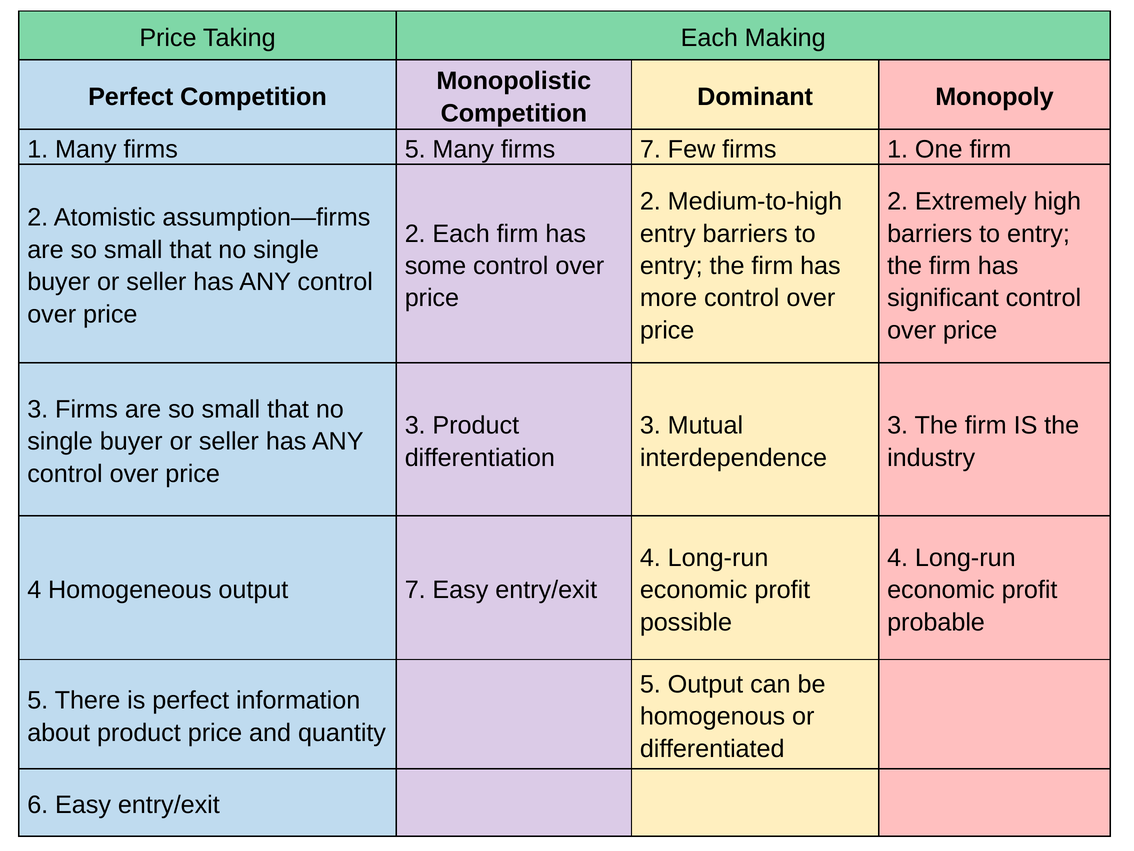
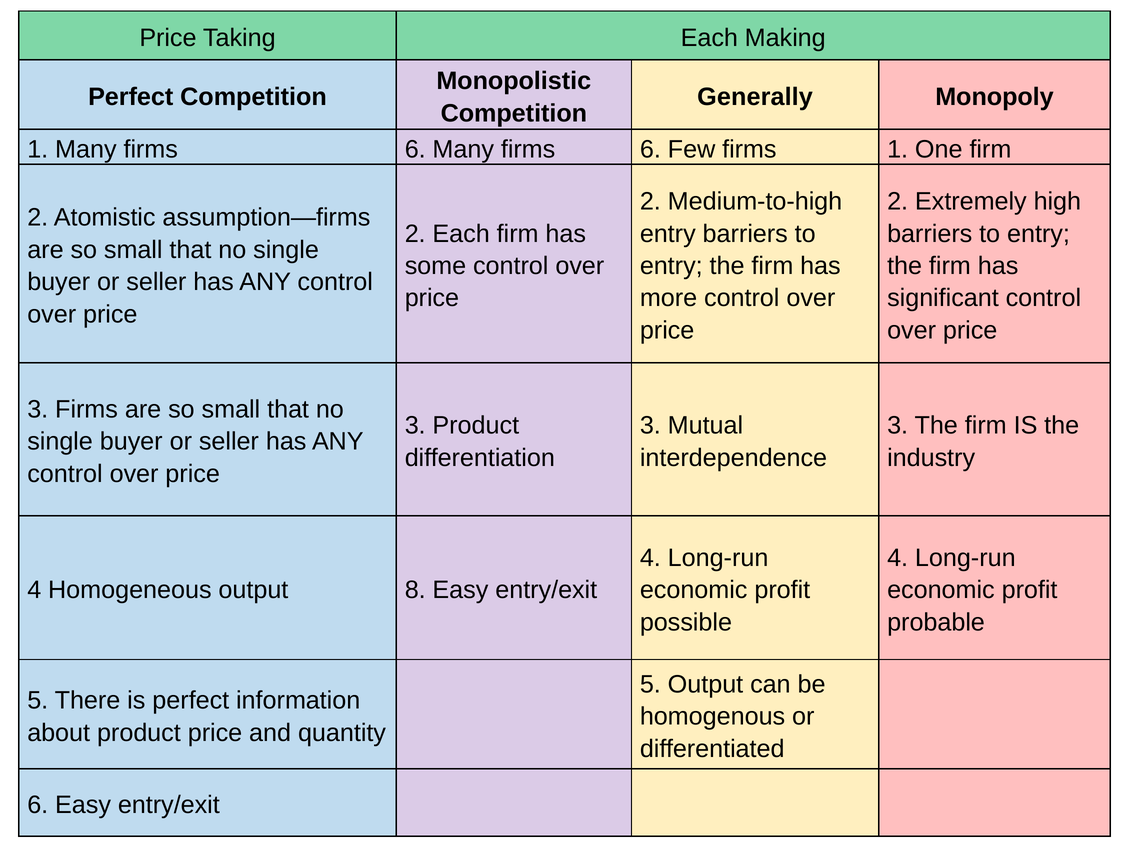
Dominant: Dominant -> Generally
1 Many firms 5: 5 -> 6
7 at (650, 149): 7 -> 6
output 7: 7 -> 8
